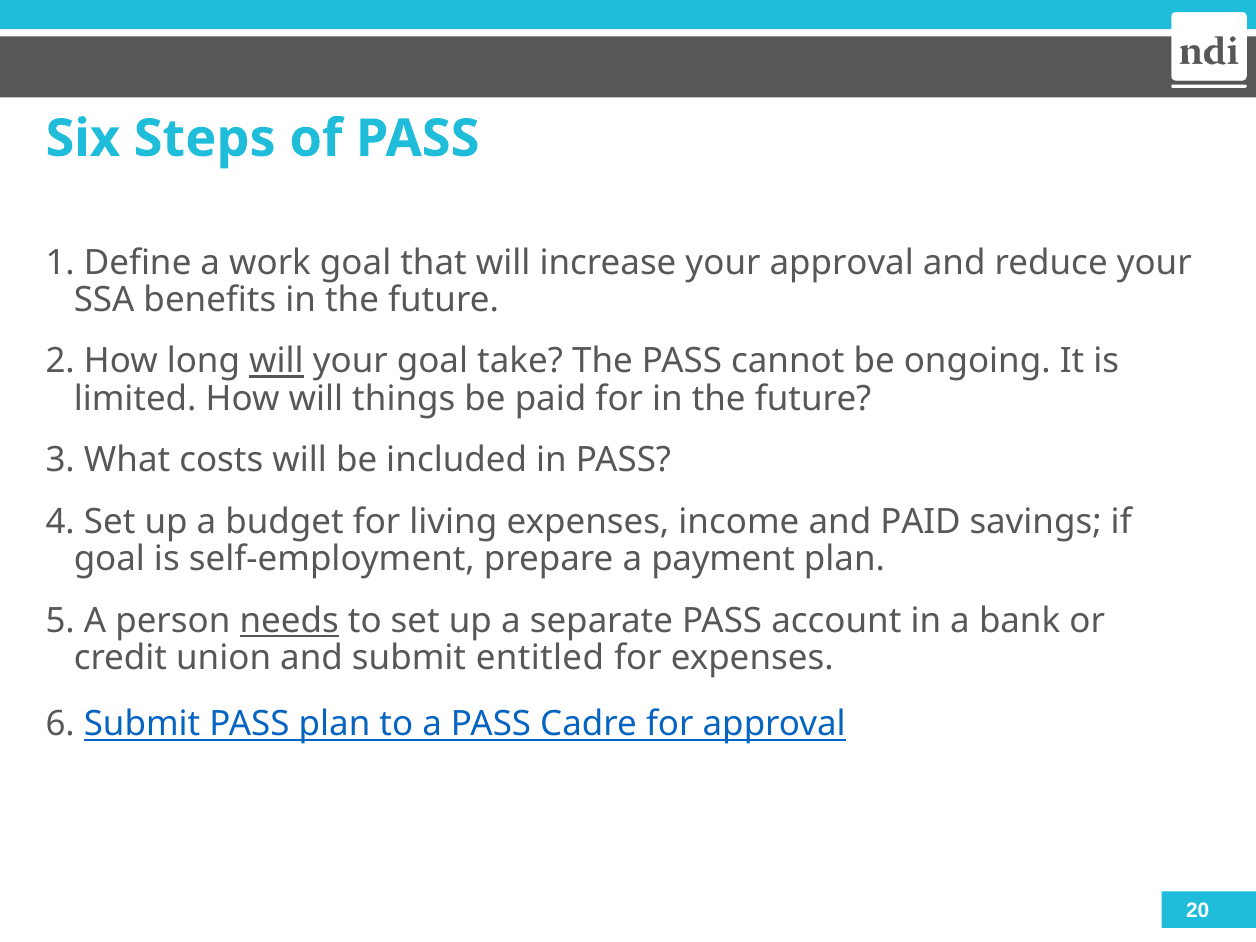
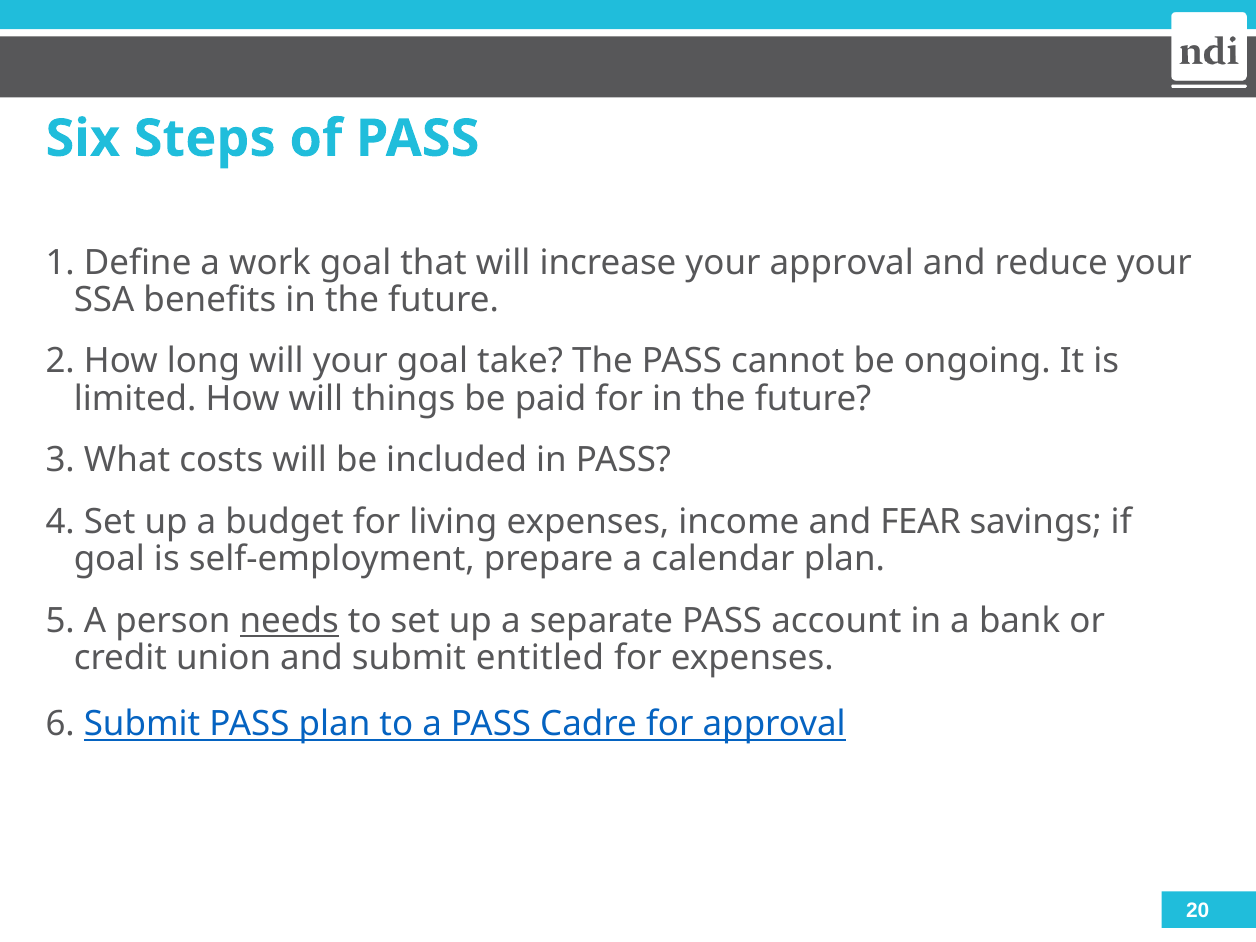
will at (276, 361) underline: present -> none
and PAID: PAID -> FEAR
payment: payment -> calendar
